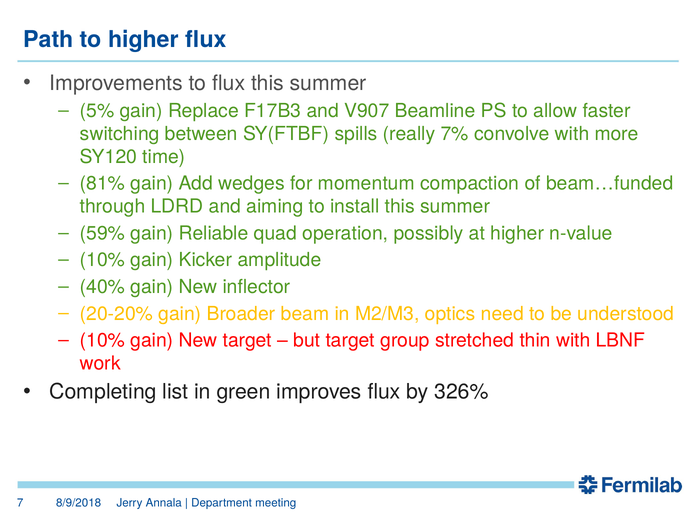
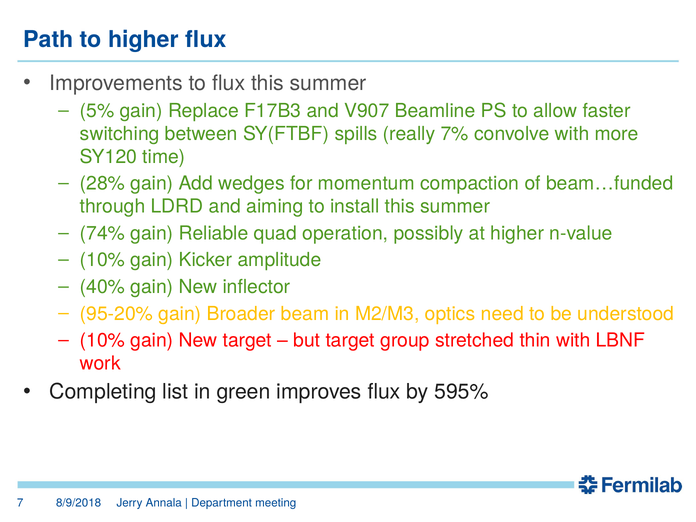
81%: 81% -> 28%
59%: 59% -> 74%
20-20%: 20-20% -> 95-20%
326%: 326% -> 595%
